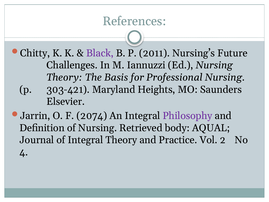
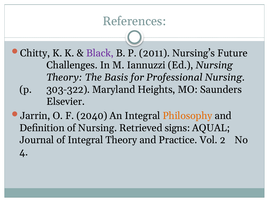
303-421: 303-421 -> 303-322
2074: 2074 -> 2040
Philosophy colour: purple -> orange
body: body -> signs
